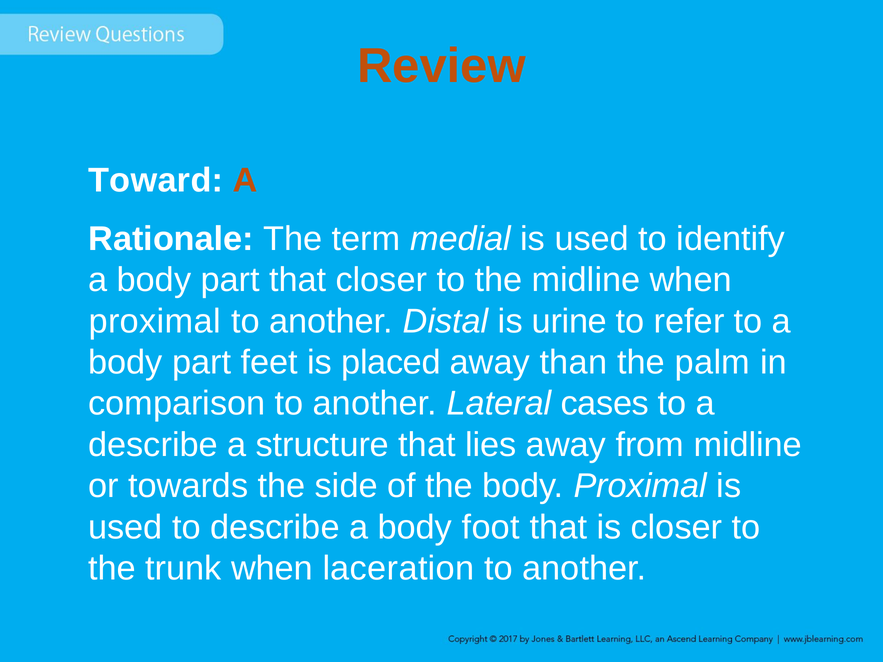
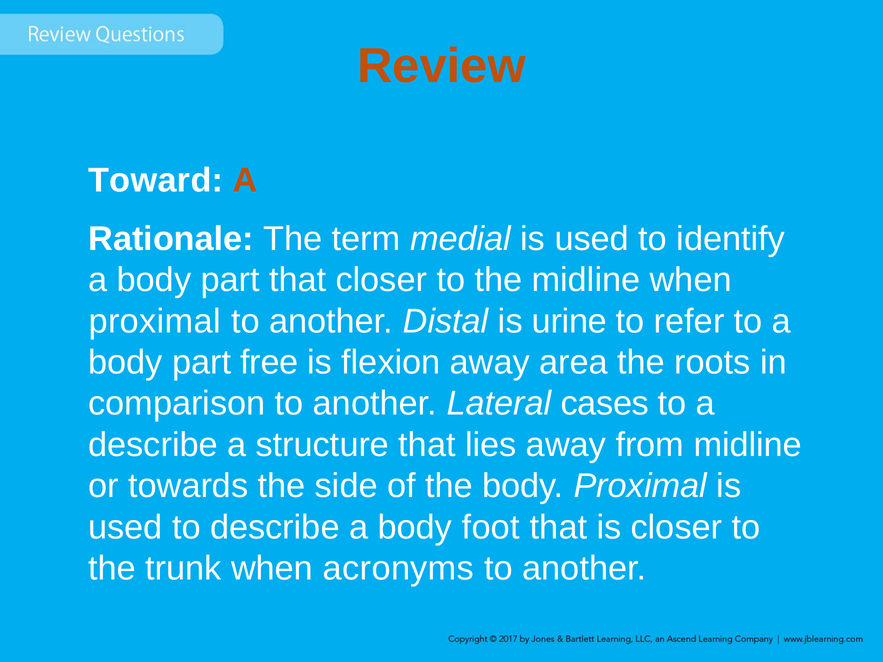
feet: feet -> free
placed: placed -> flexion
than: than -> area
palm: palm -> roots
laceration: laceration -> acronyms
